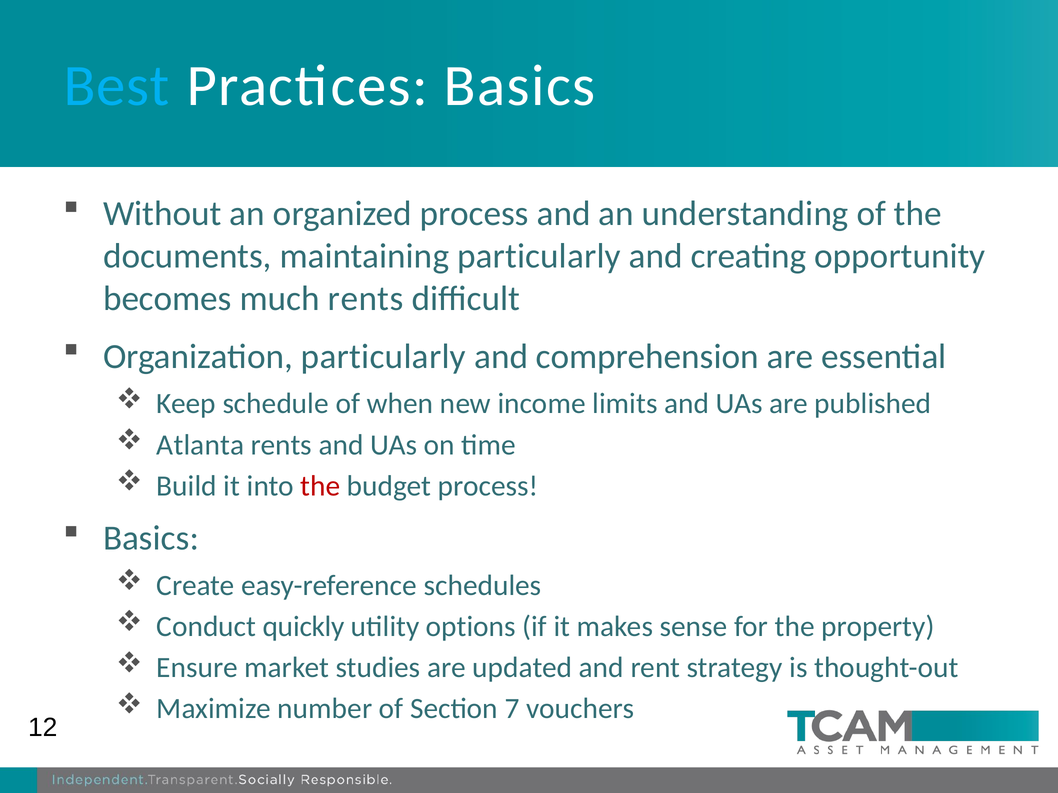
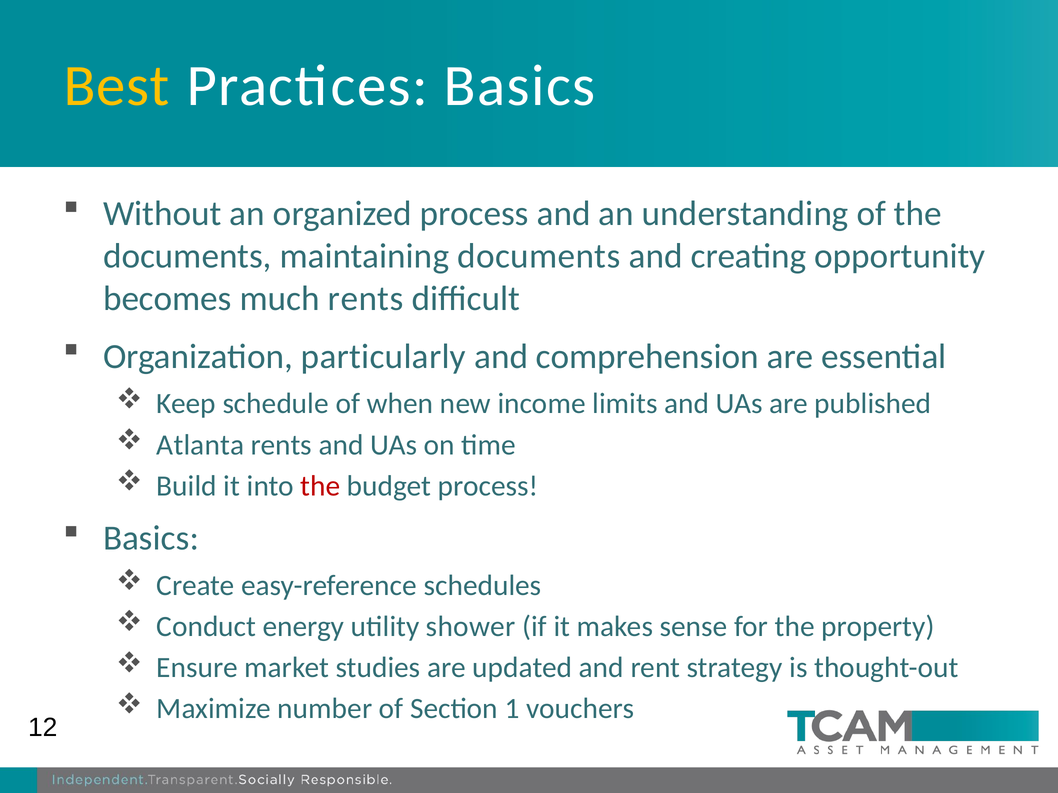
Best colour: light blue -> yellow
maintaining particularly: particularly -> documents
quickly: quickly -> energy
options: options -> shower
7: 7 -> 1
